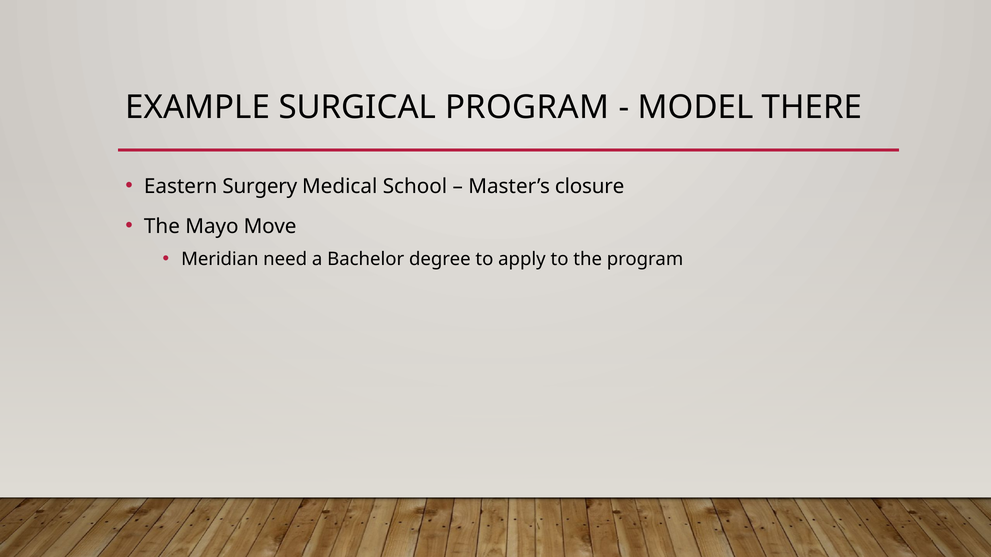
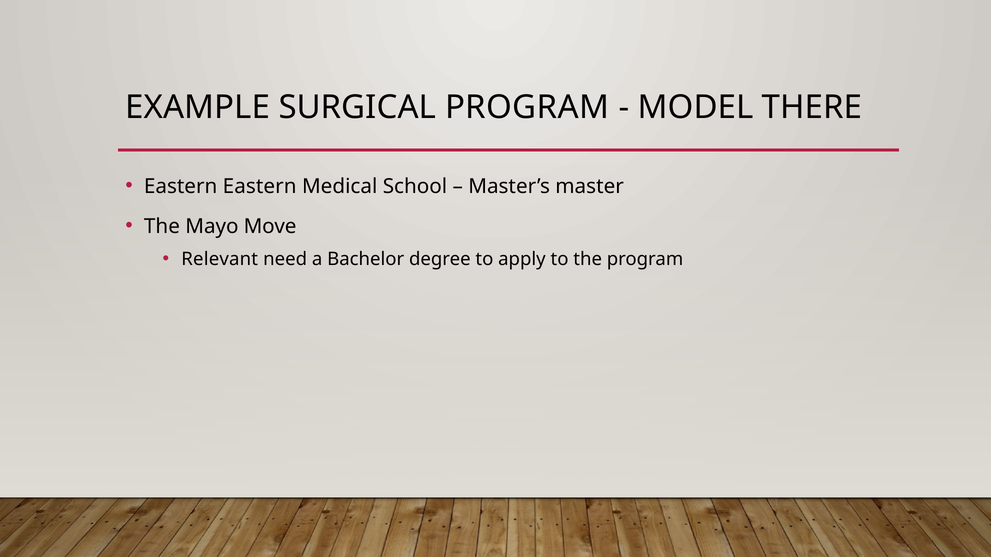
Eastern Surgery: Surgery -> Eastern
closure: closure -> master
Meridian: Meridian -> Relevant
